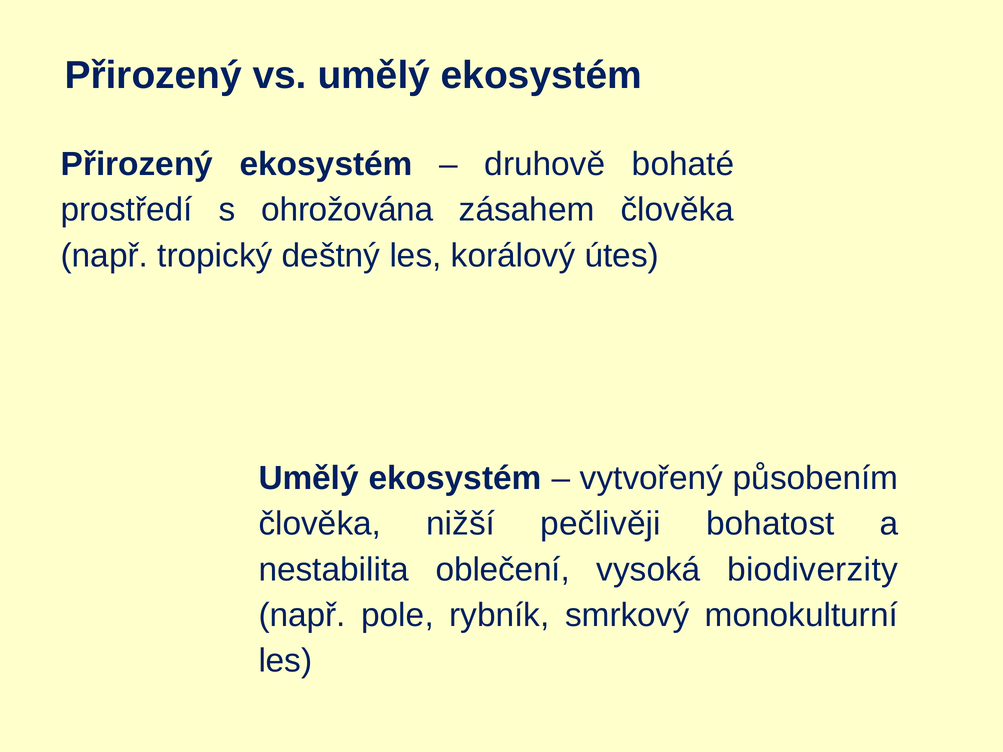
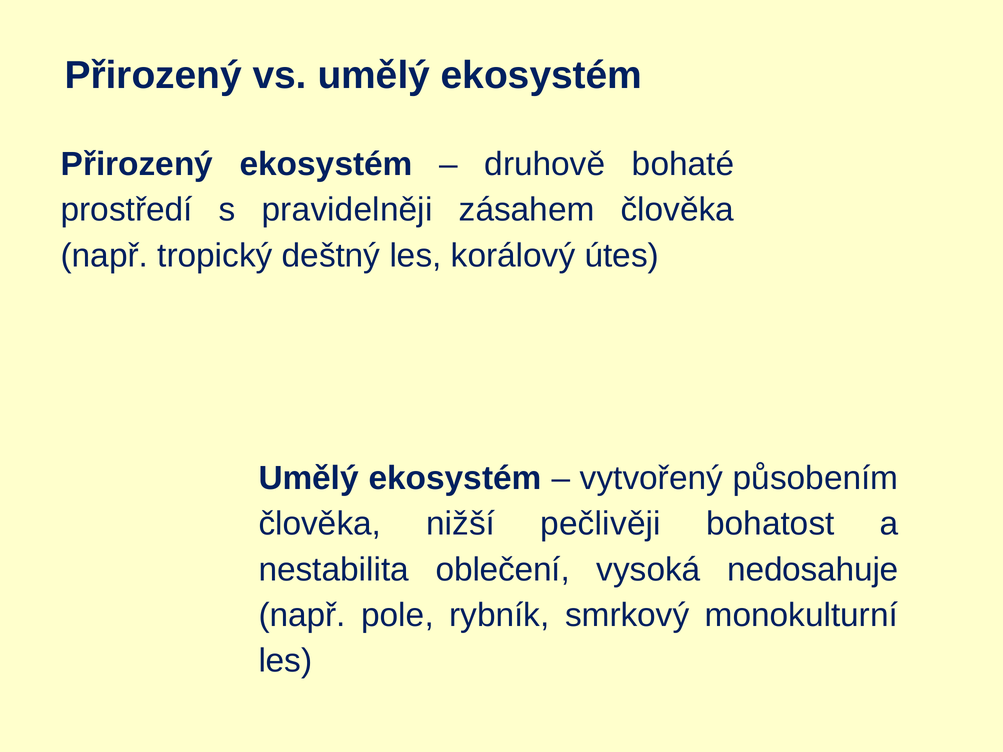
ohrožována: ohrožována -> pravidelněji
biodiverzity: biodiverzity -> nedosahuje
